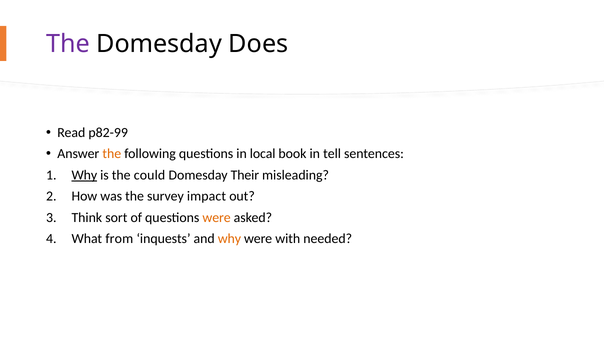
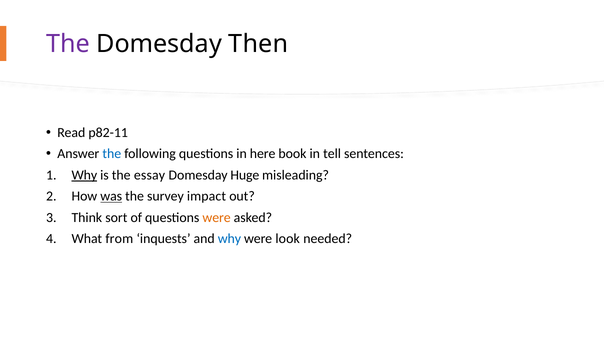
Does: Does -> Then
p82-99: p82-99 -> p82-11
the at (112, 154) colour: orange -> blue
local: local -> here
could: could -> essay
Their: Their -> Huge
was underline: none -> present
why at (229, 239) colour: orange -> blue
with: with -> look
